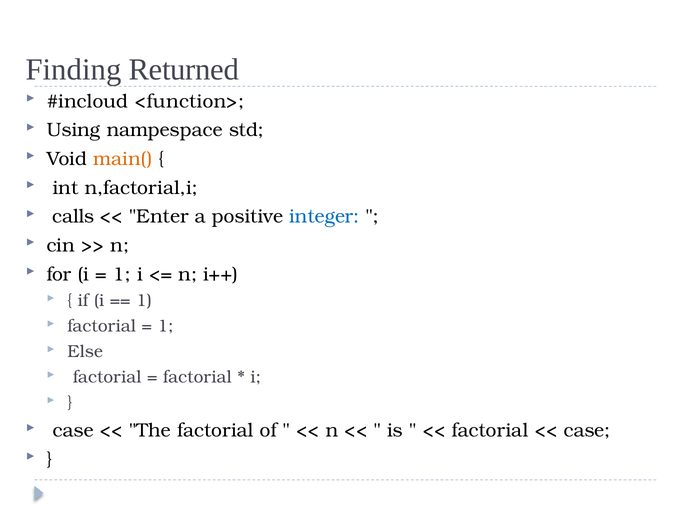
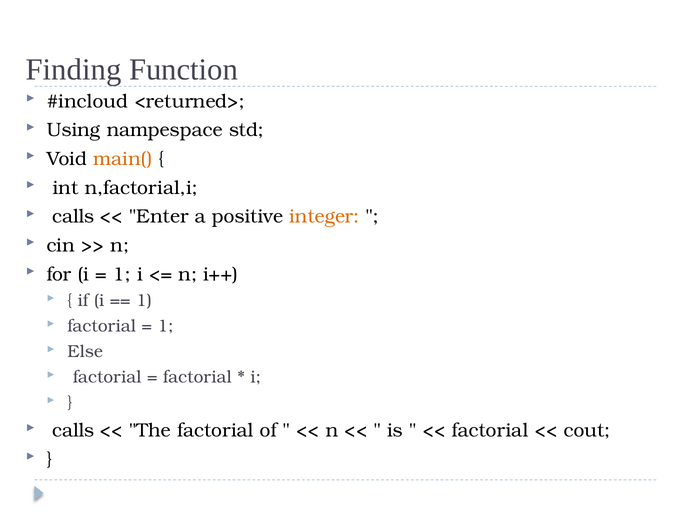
Returned: Returned -> Function
<function>: <function> -> <returned>
integer colour: blue -> orange
case at (73, 431): case -> calls
case at (587, 431): case -> cout
